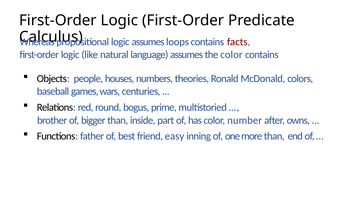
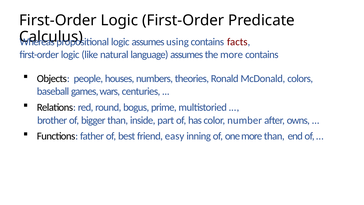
loops: loops -> using
the color: color -> more
